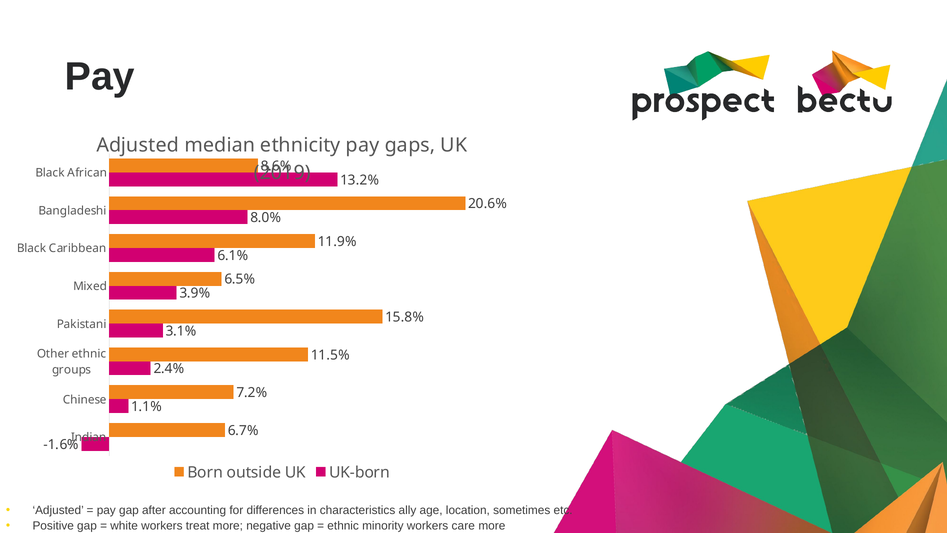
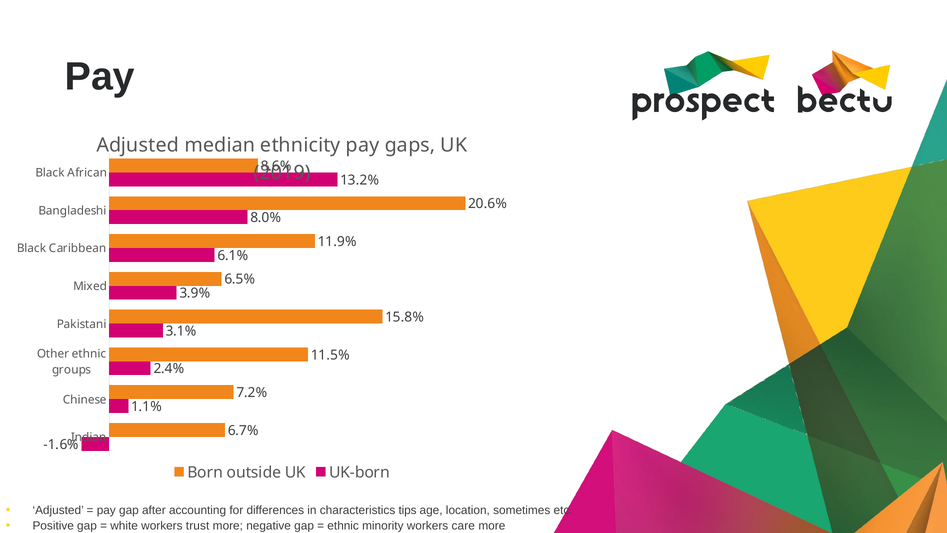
ally: ally -> tips
treat: treat -> trust
